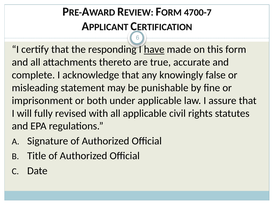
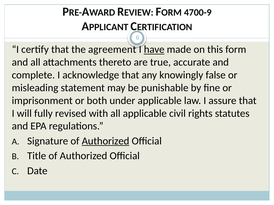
4700-7: 4700-7 -> 4700-9
responding: responding -> agreement
Authorized at (106, 141) underline: none -> present
